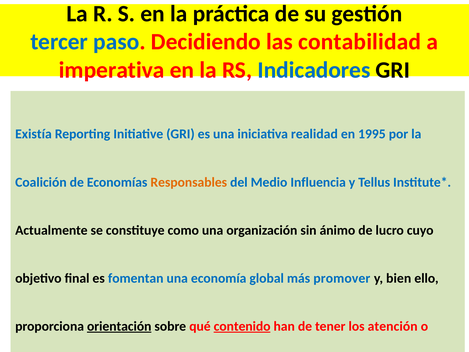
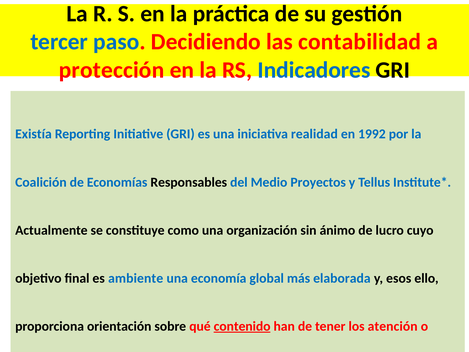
imperativa: imperativa -> protección
1995: 1995 -> 1992
Responsables colour: orange -> black
Influencia: Influencia -> Proyectos
fomentan: fomentan -> ambiente
promover: promover -> elaborada
bien: bien -> esos
orientación underline: present -> none
